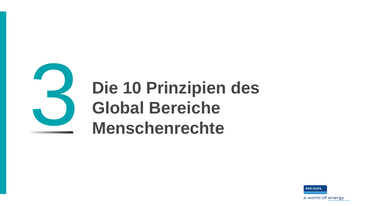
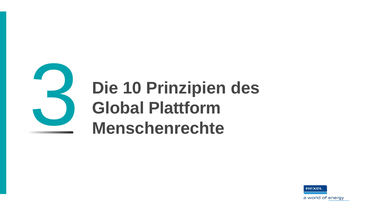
Bereiche: Bereiche -> Plattform
